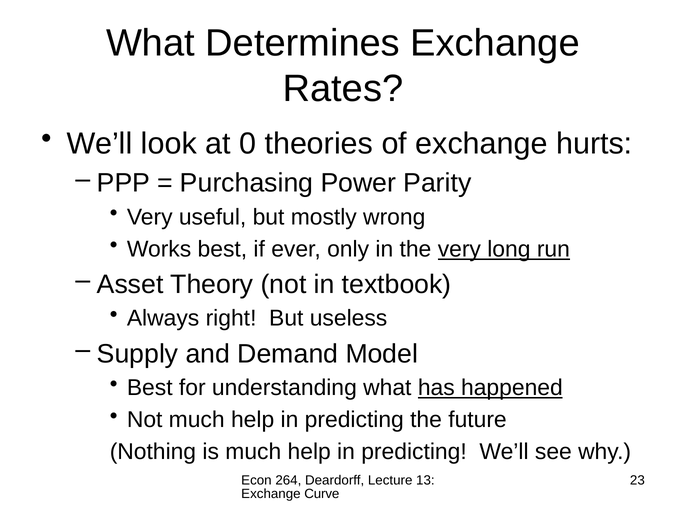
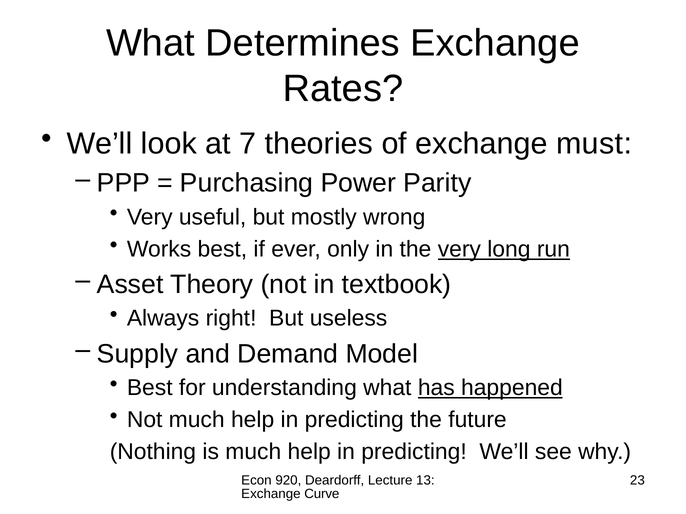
0: 0 -> 7
hurts: hurts -> must
264: 264 -> 920
